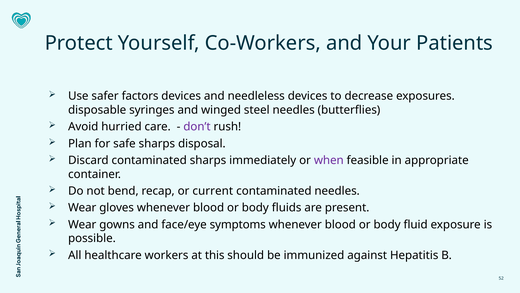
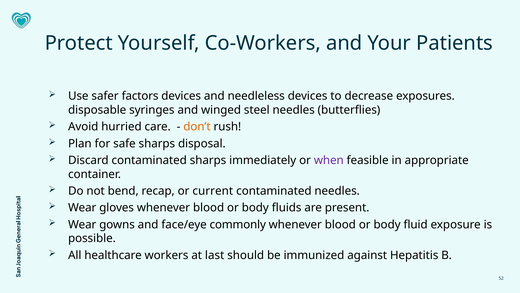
don’t colour: purple -> orange
symptoms: symptoms -> commonly
this: this -> last
